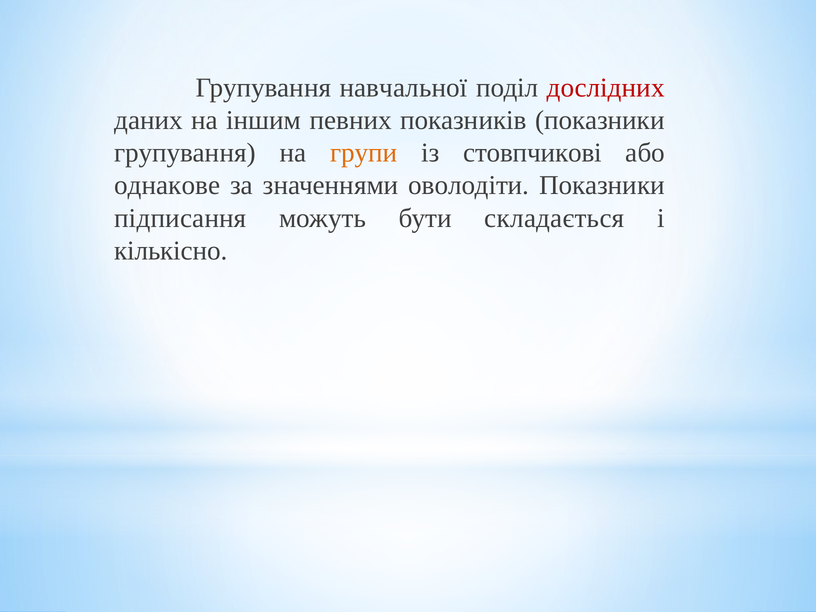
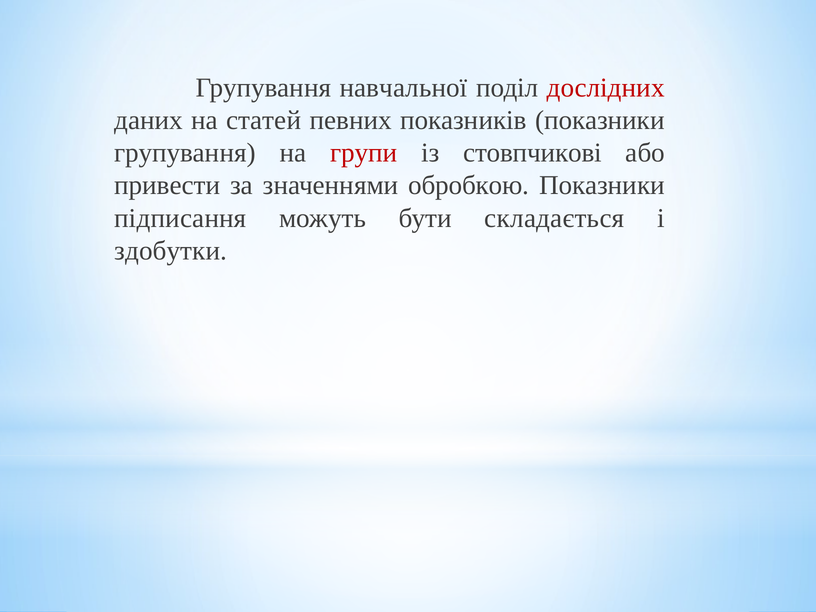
іншим: іншим -> статей
групи colour: orange -> red
однакове: однакове -> привести
оволодіти: оволодіти -> обробкою
кількісно: кількісно -> здобутки
